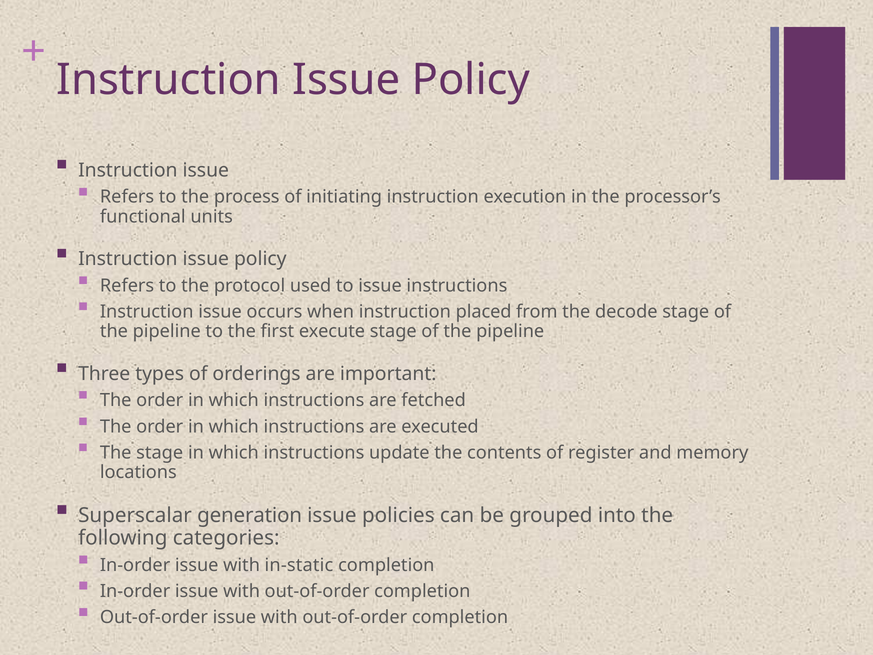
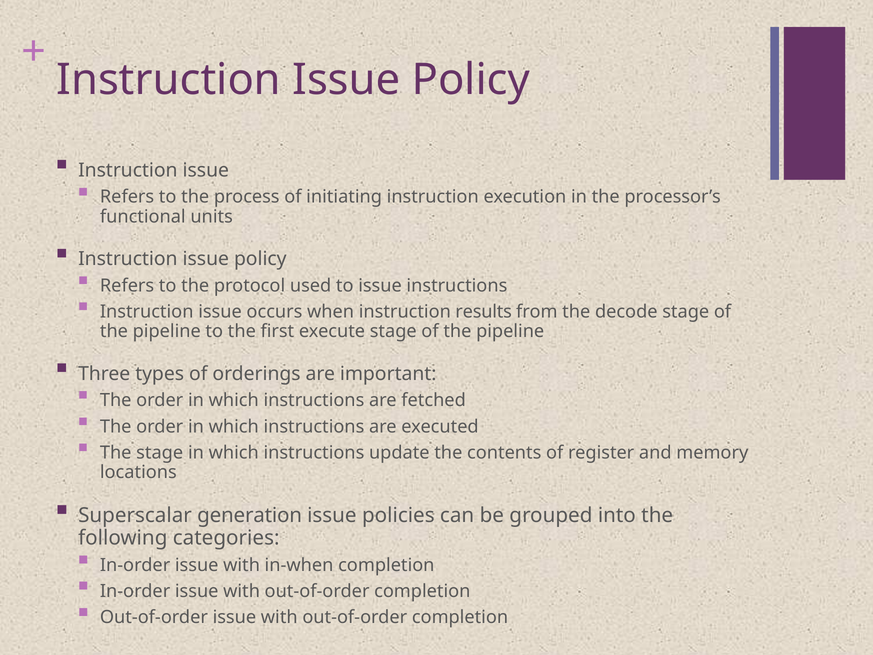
placed: placed -> results
in-static: in-static -> in-when
